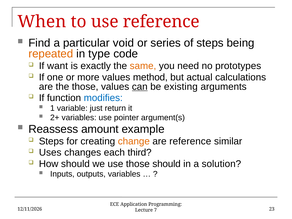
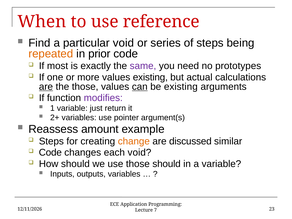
type: type -> prior
want: want -> most
same colour: orange -> purple
values method: method -> existing
are at (46, 87) underline: none -> present
modifies colour: blue -> purple
are reference: reference -> discussed
Uses at (50, 153): Uses -> Code
each third: third -> void
a solution: solution -> variable
